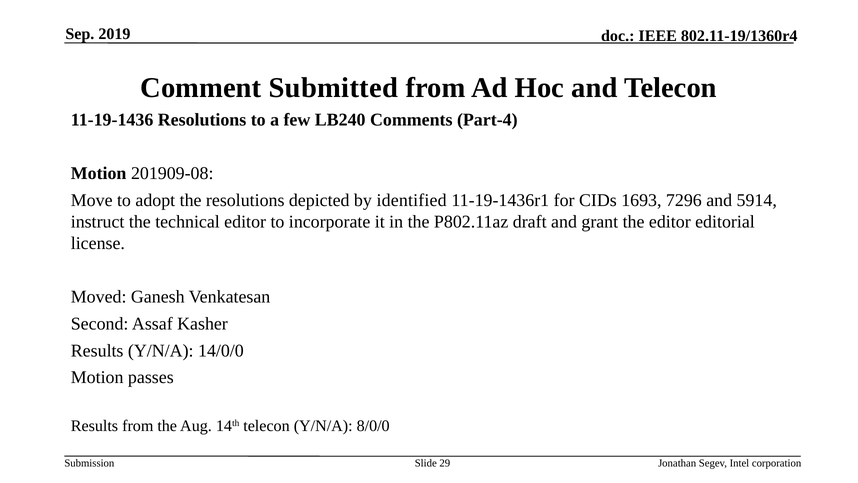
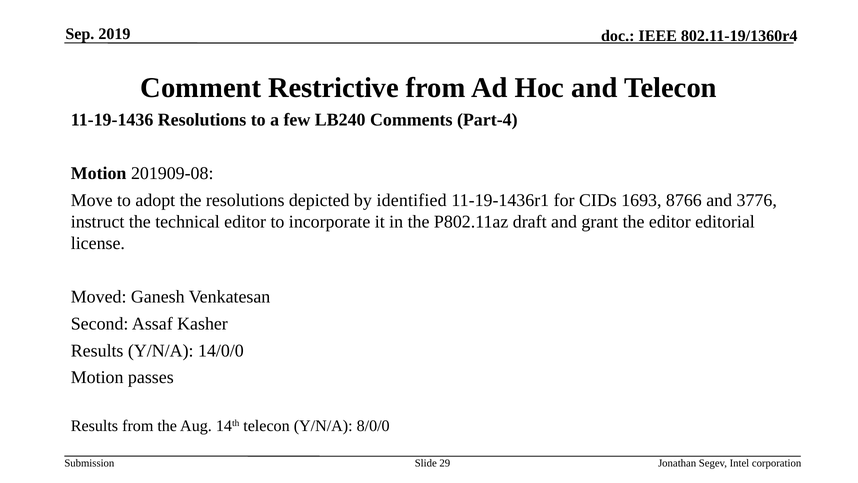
Submitted: Submitted -> Restrictive
7296: 7296 -> 8766
5914: 5914 -> 3776
